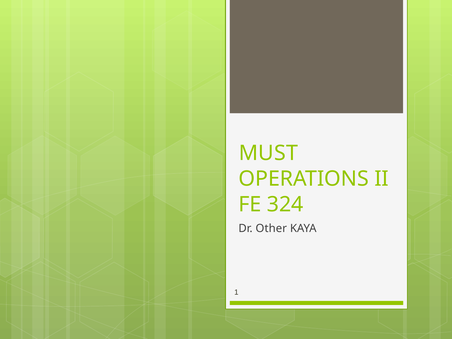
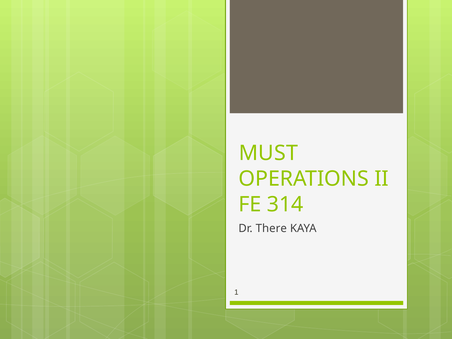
324: 324 -> 314
Other: Other -> There
